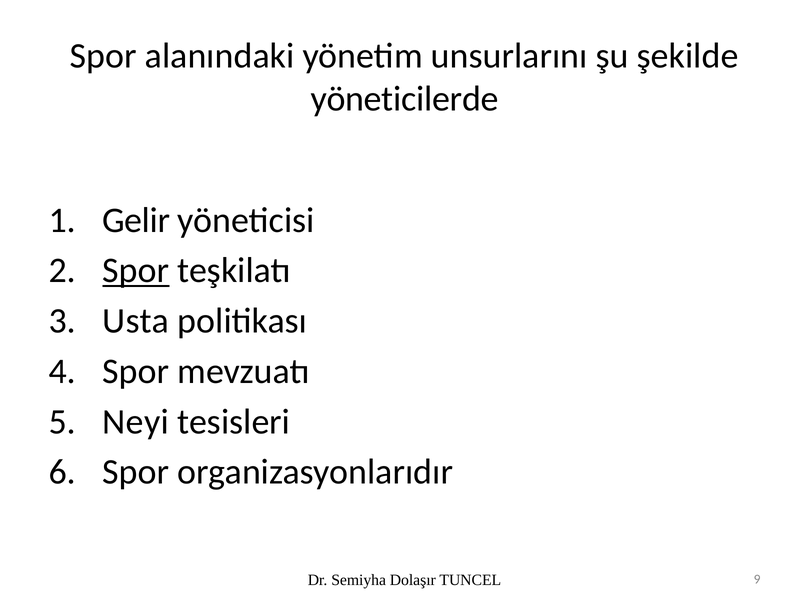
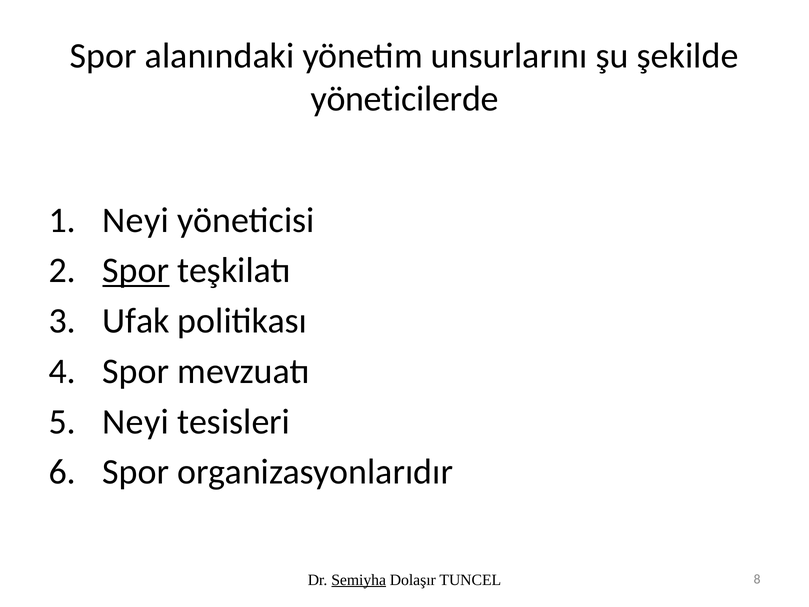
Gelir at (136, 220): Gelir -> Neyi
Usta: Usta -> Ufak
Semiyha underline: none -> present
9: 9 -> 8
